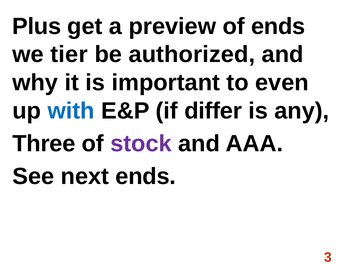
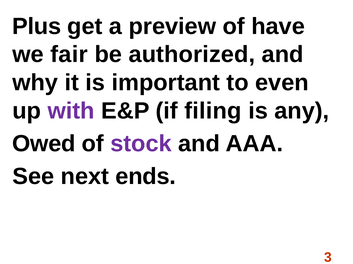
of ends: ends -> have
tier: tier -> fair
with colour: blue -> purple
differ: differ -> filing
Three: Three -> Owed
